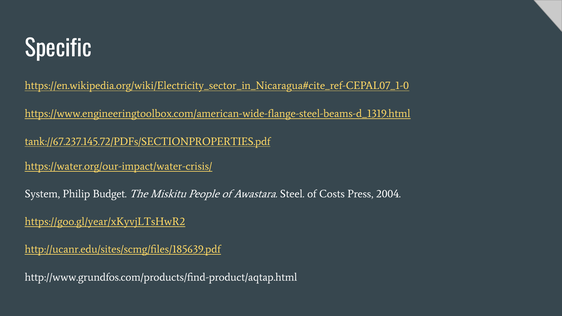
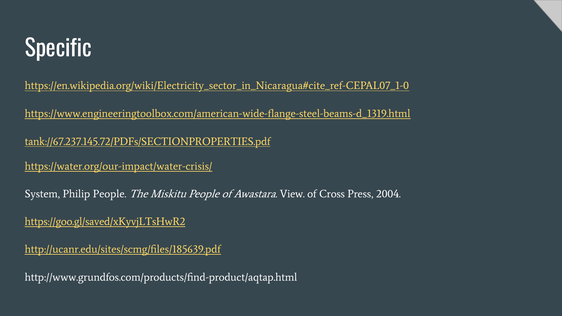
Philip Budget: Budget -> People
Steel: Steel -> View
Costs: Costs -> Cross
https://goo.gl/year/xKyvjLTsHwR2: https://goo.gl/year/xKyvjLTsHwR2 -> https://goo.gl/saved/xKyvjLTsHwR2
